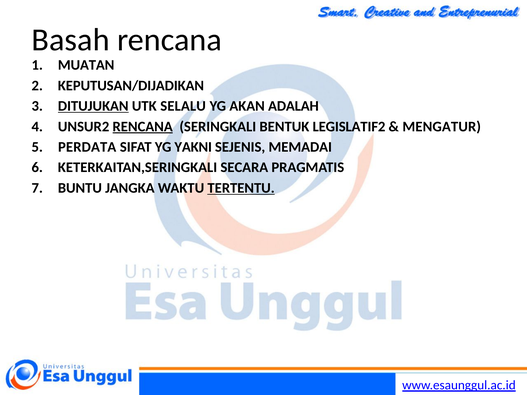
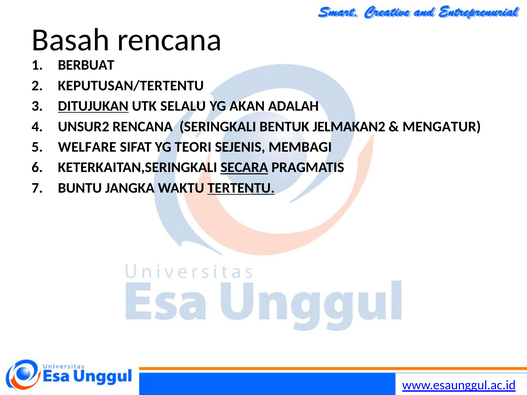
MUATAN: MUATAN -> BERBUAT
KEPUTUSAN/DIJADIKAN: KEPUTUSAN/DIJADIKAN -> KEPUTUSAN/TERTENTU
RENCANA at (143, 127) underline: present -> none
LEGISLATIF2: LEGISLATIF2 -> JELMAKAN2
PERDATA: PERDATA -> WELFARE
YAKNI: YAKNI -> TEORI
MEMADAI: MEMADAI -> MEMBAGI
SECARA underline: none -> present
